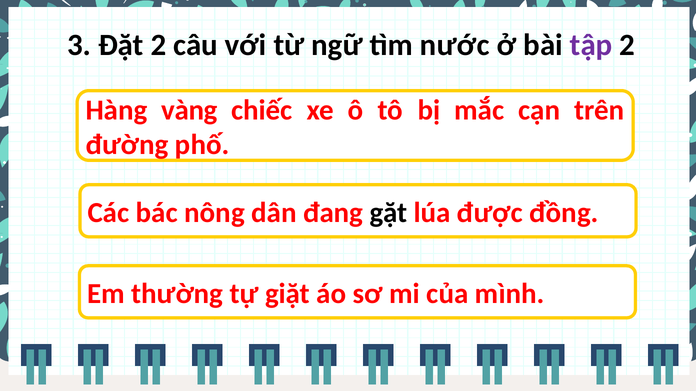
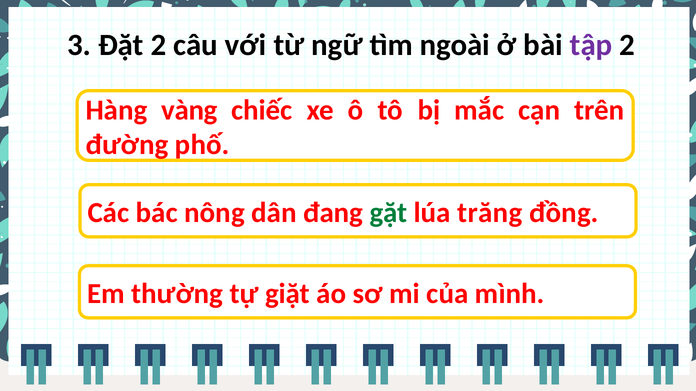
nước: nước -> ngoài
gặt colour: black -> green
được: được -> trăng
